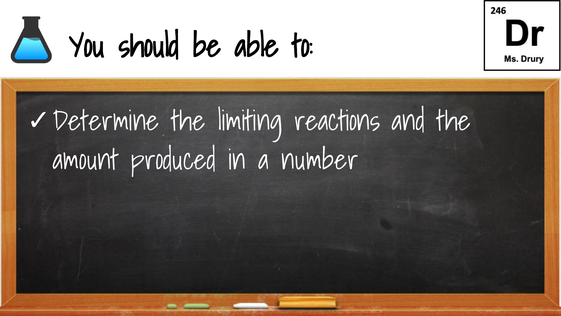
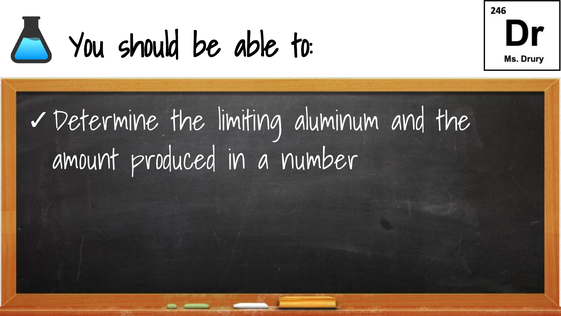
reactions: reactions -> aluminum
